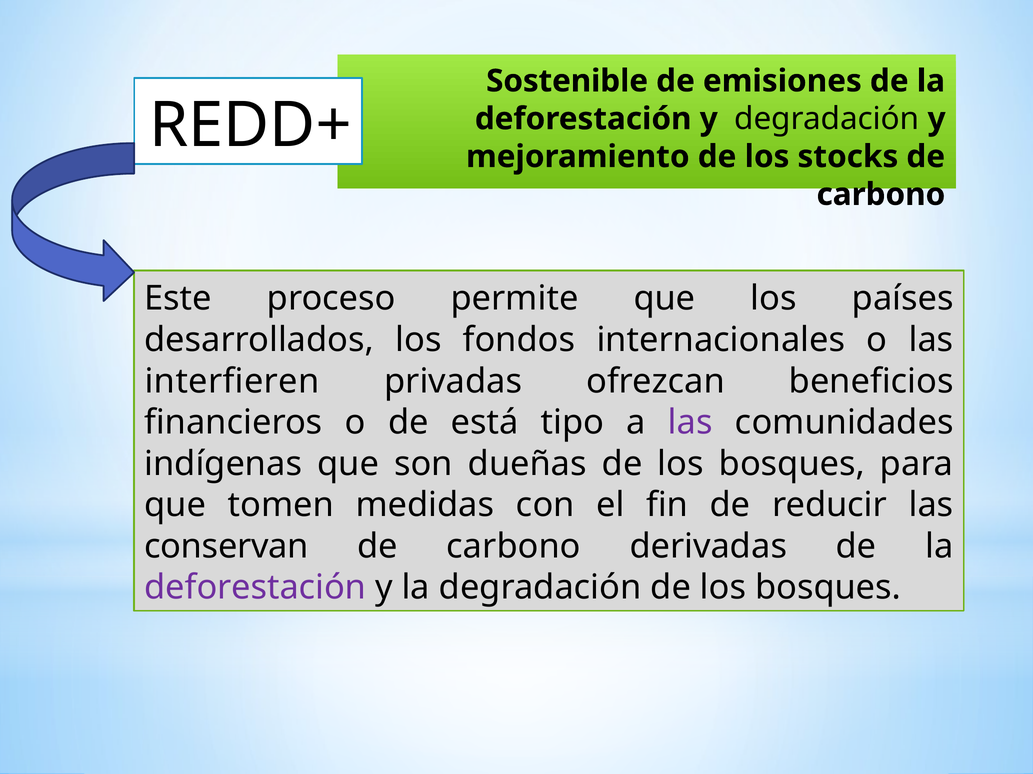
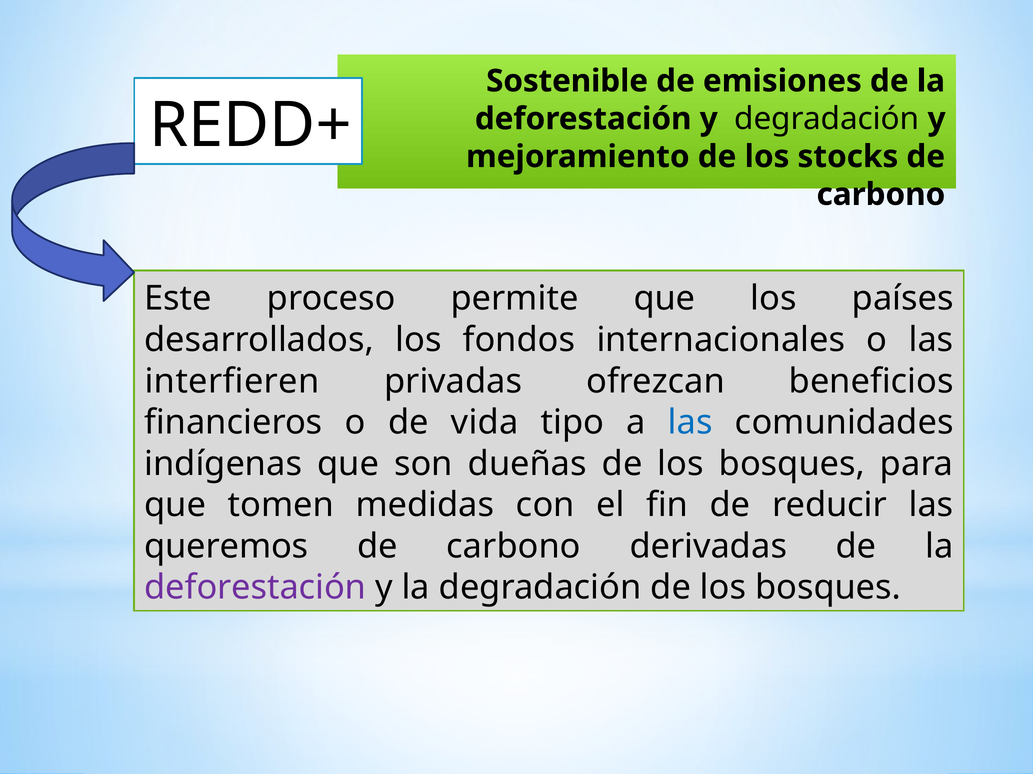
está: está -> vida
las at (690, 423) colour: purple -> blue
conservan: conservan -> queremos
